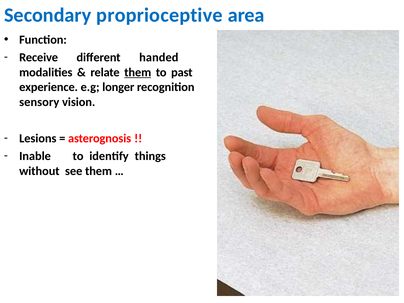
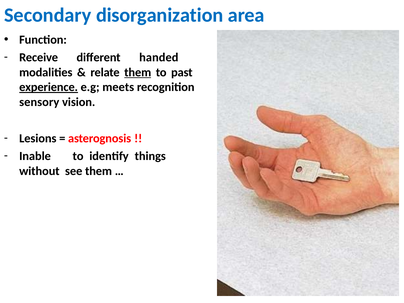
proprioceptive: proprioceptive -> disorganization
experience underline: none -> present
longer: longer -> meets
